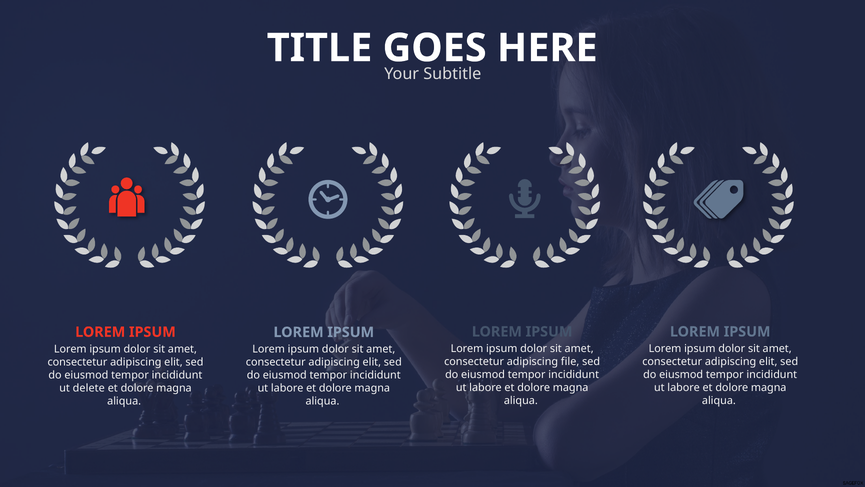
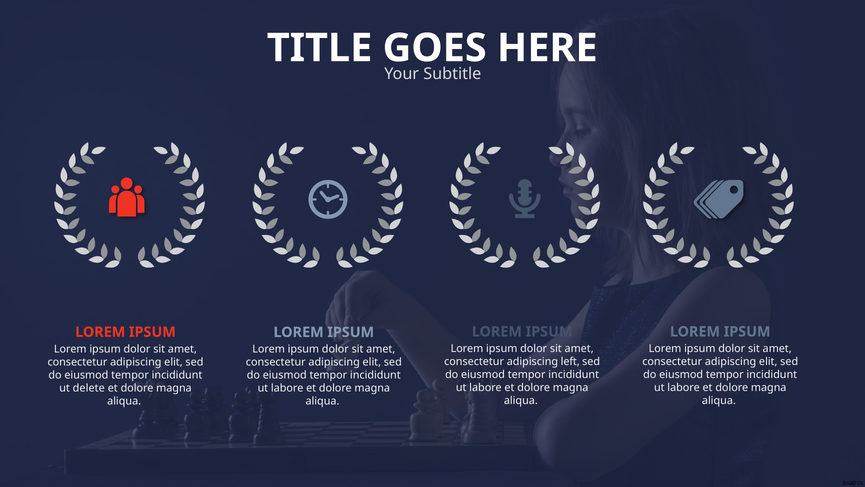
file: file -> left
